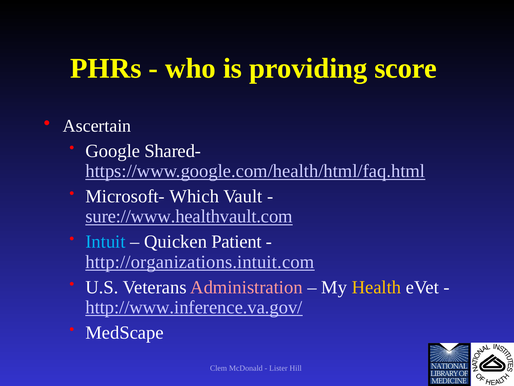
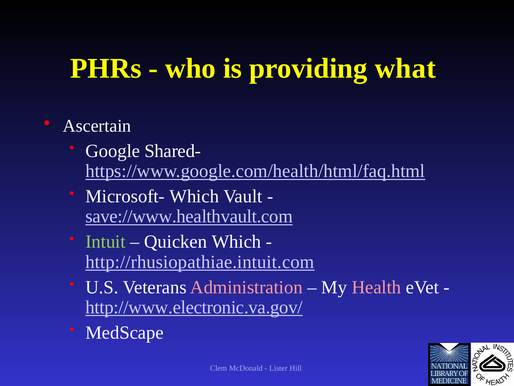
score: score -> what
sure://www.healthvault.com: sure://www.healthvault.com -> save://www.healthvault.com
Intuit colour: light blue -> light green
Quicken Patient: Patient -> Which
http://organizations.intuit.com: http://organizations.intuit.com -> http://rhusiopathiae.intuit.com
Health colour: yellow -> pink
http://www.inference.va.gov/: http://www.inference.va.gov/ -> http://www.electronic.va.gov/
